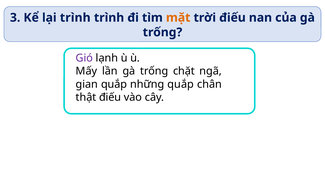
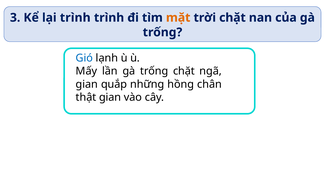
trời điếu: điếu -> chặt
Gió colour: purple -> blue
những quắp: quắp -> hồng
thật điếu: điếu -> gian
